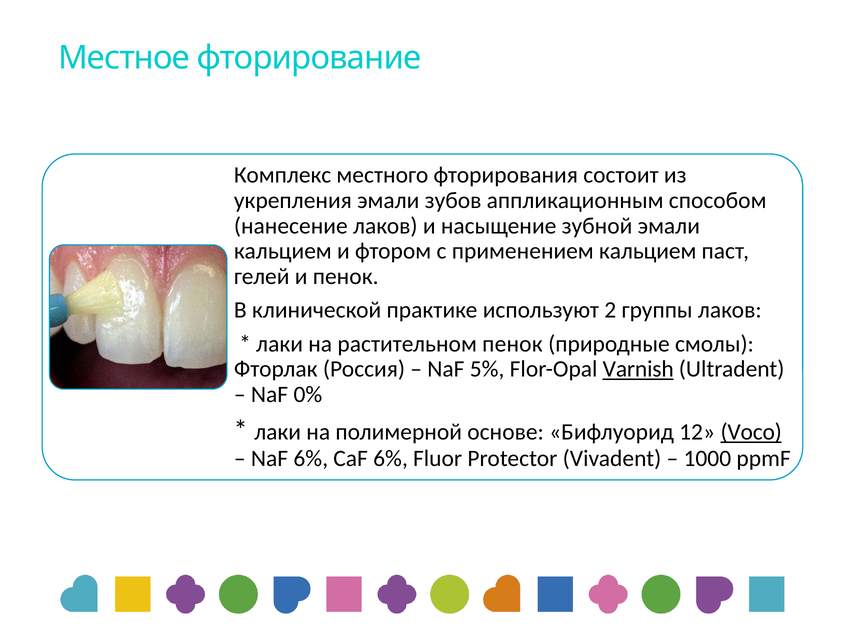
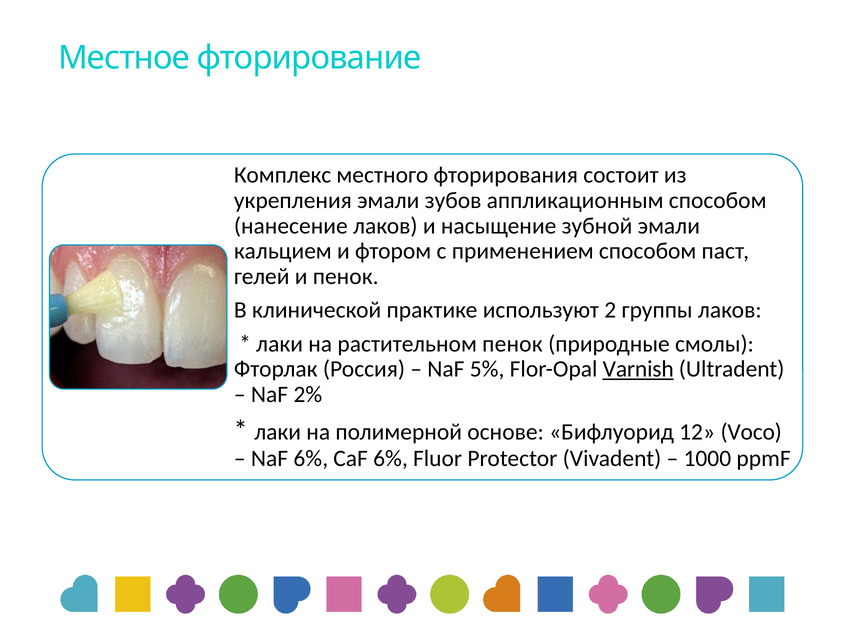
применением кальцием: кальцием -> способом
0%: 0% -> 2%
Voco underline: present -> none
